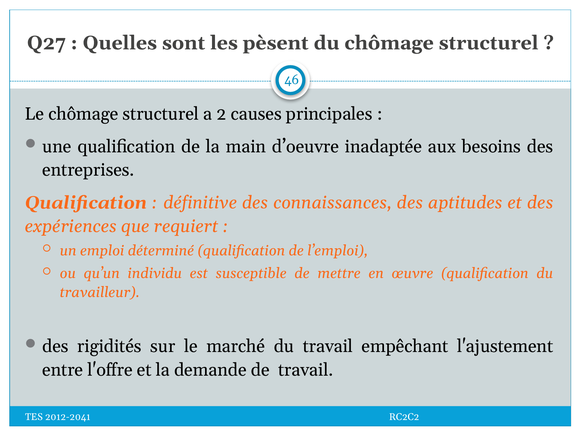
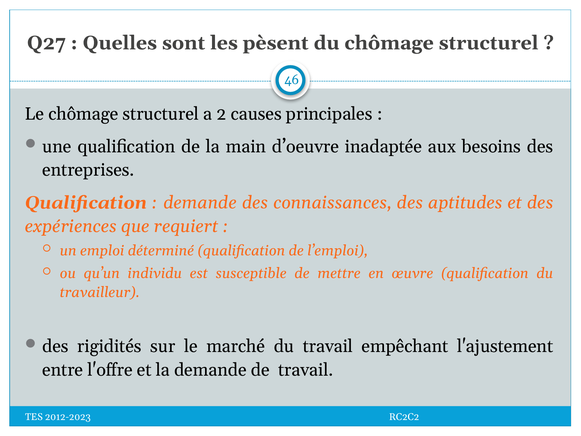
définitive at (200, 203): définitive -> demande
2012-2041: 2012-2041 -> 2012-2023
